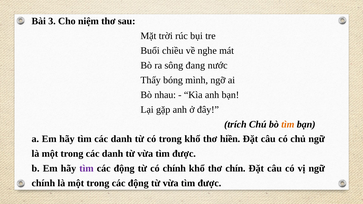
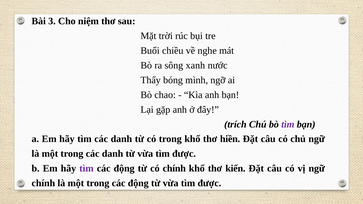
đang: đang -> xanh
nhau: nhau -> chao
tìm at (288, 124) colour: orange -> purple
chín: chín -> kiến
